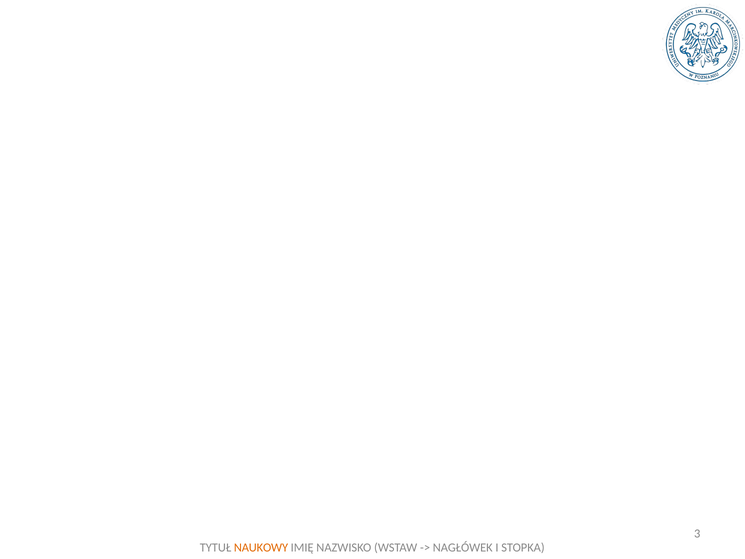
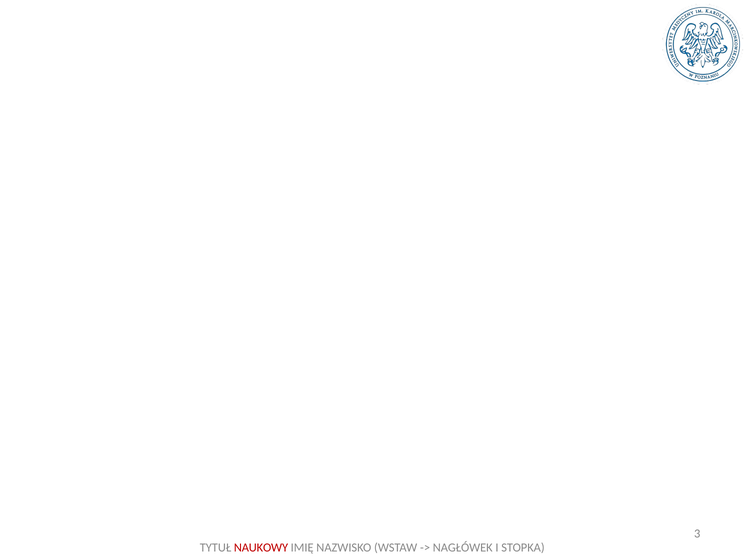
NAUKOWY colour: orange -> red
